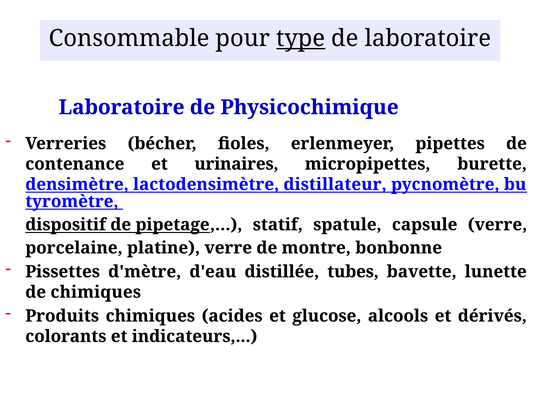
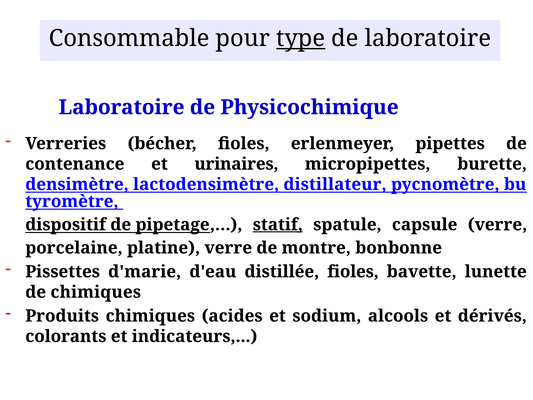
statif underline: none -> present
d'mètre: d'mètre -> d'marie
distillée tubes: tubes -> fioles
glucose: glucose -> sodium
